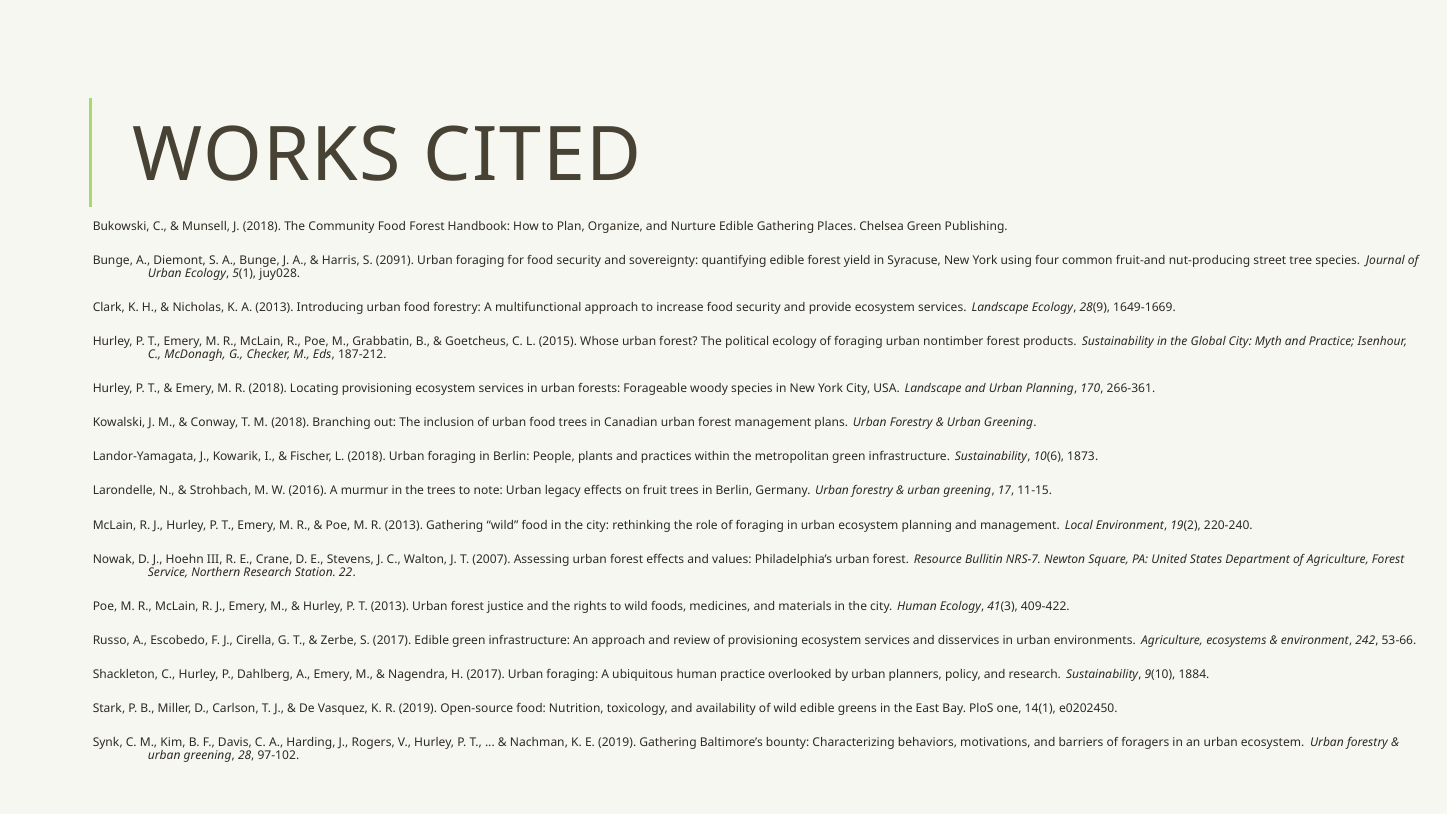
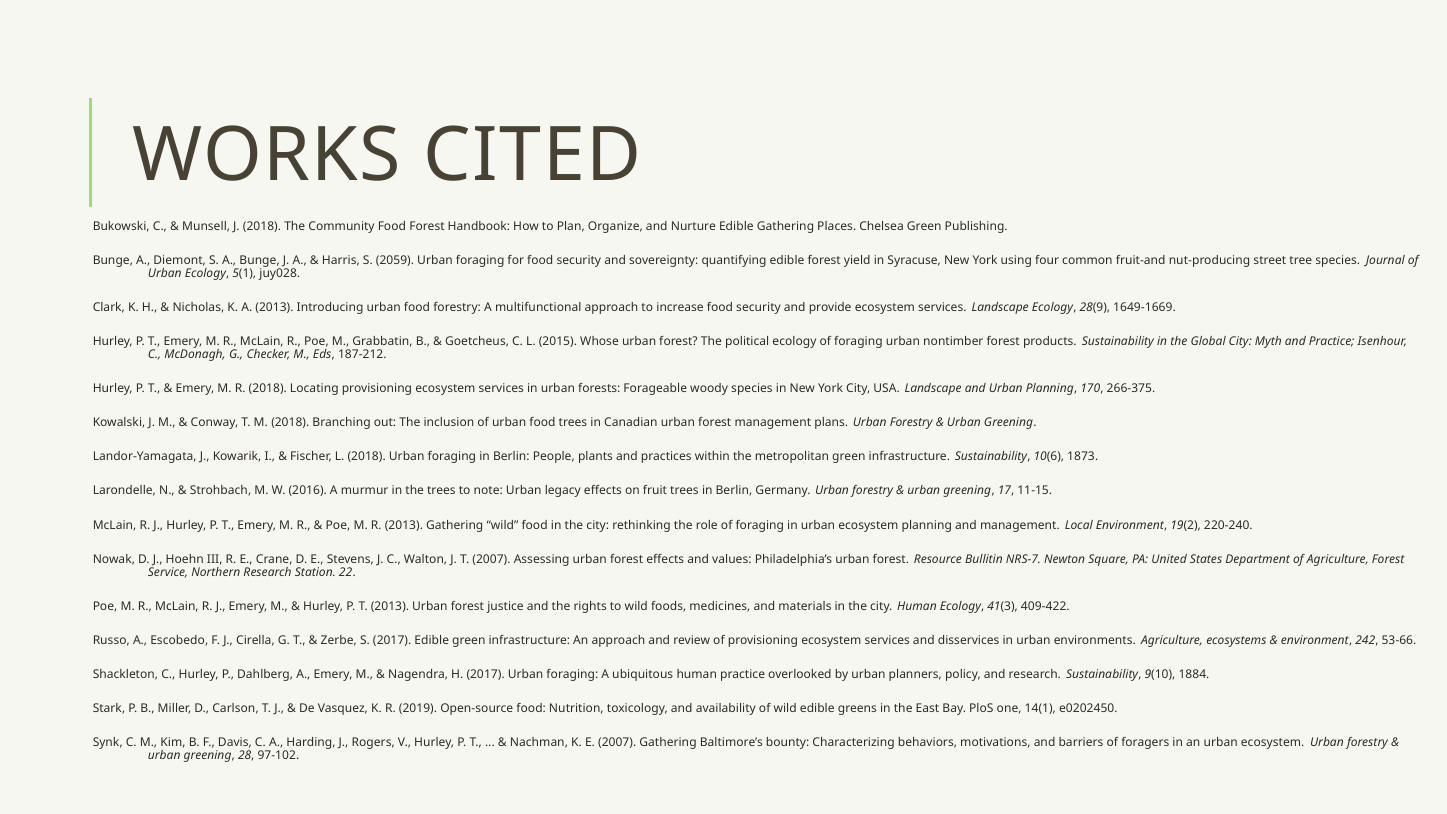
2091: 2091 -> 2059
266-361: 266-361 -> 266-375
E 2019: 2019 -> 2007
